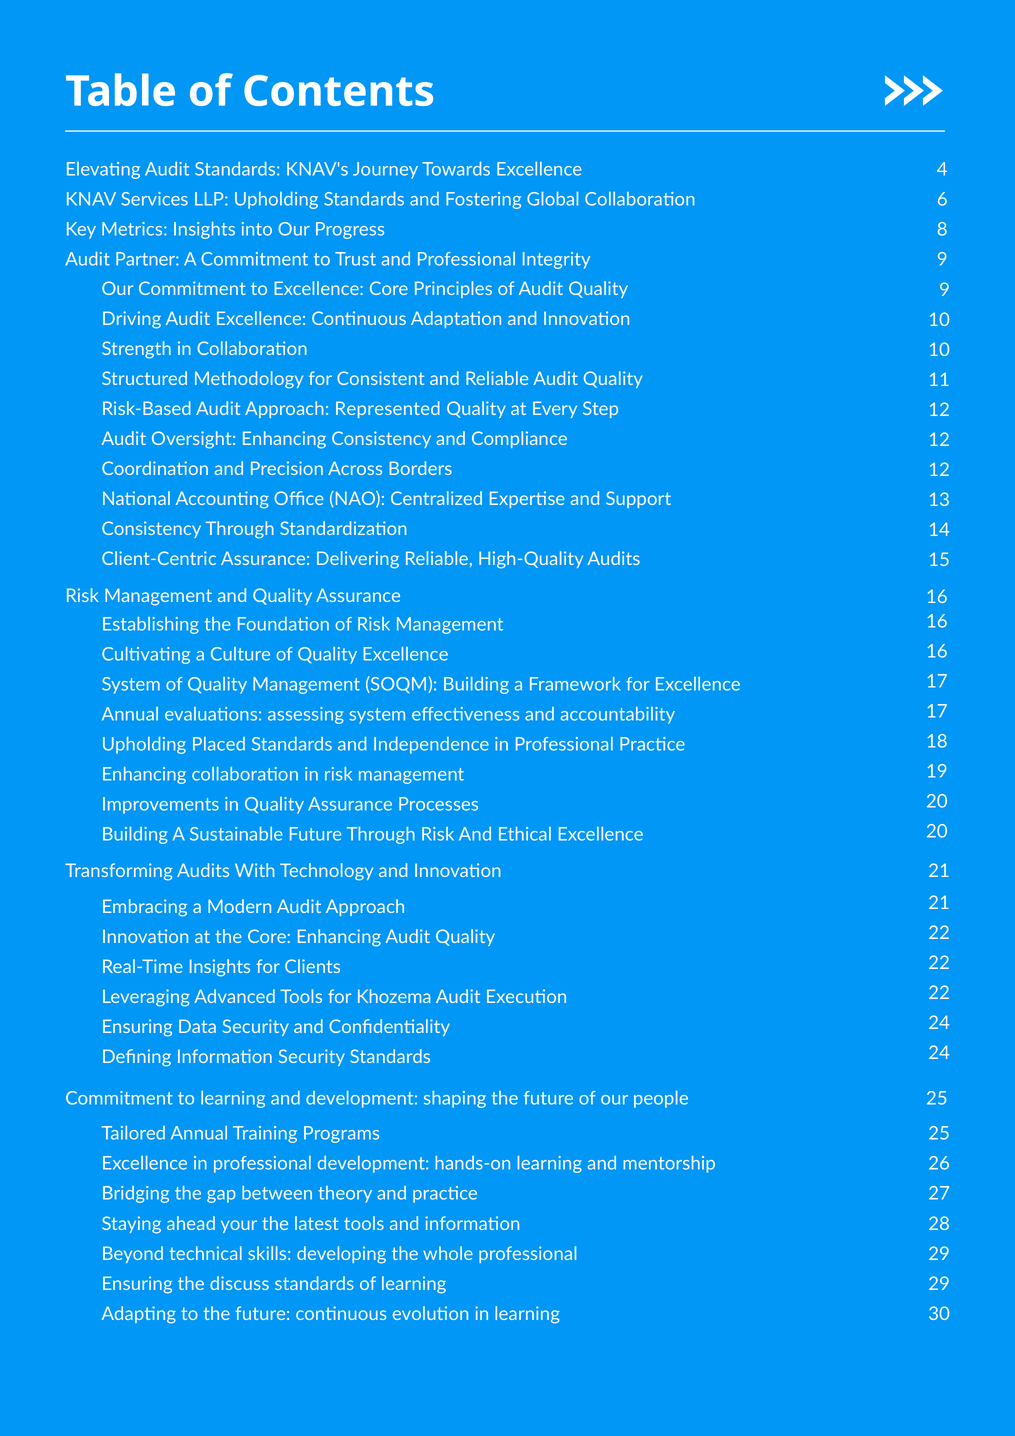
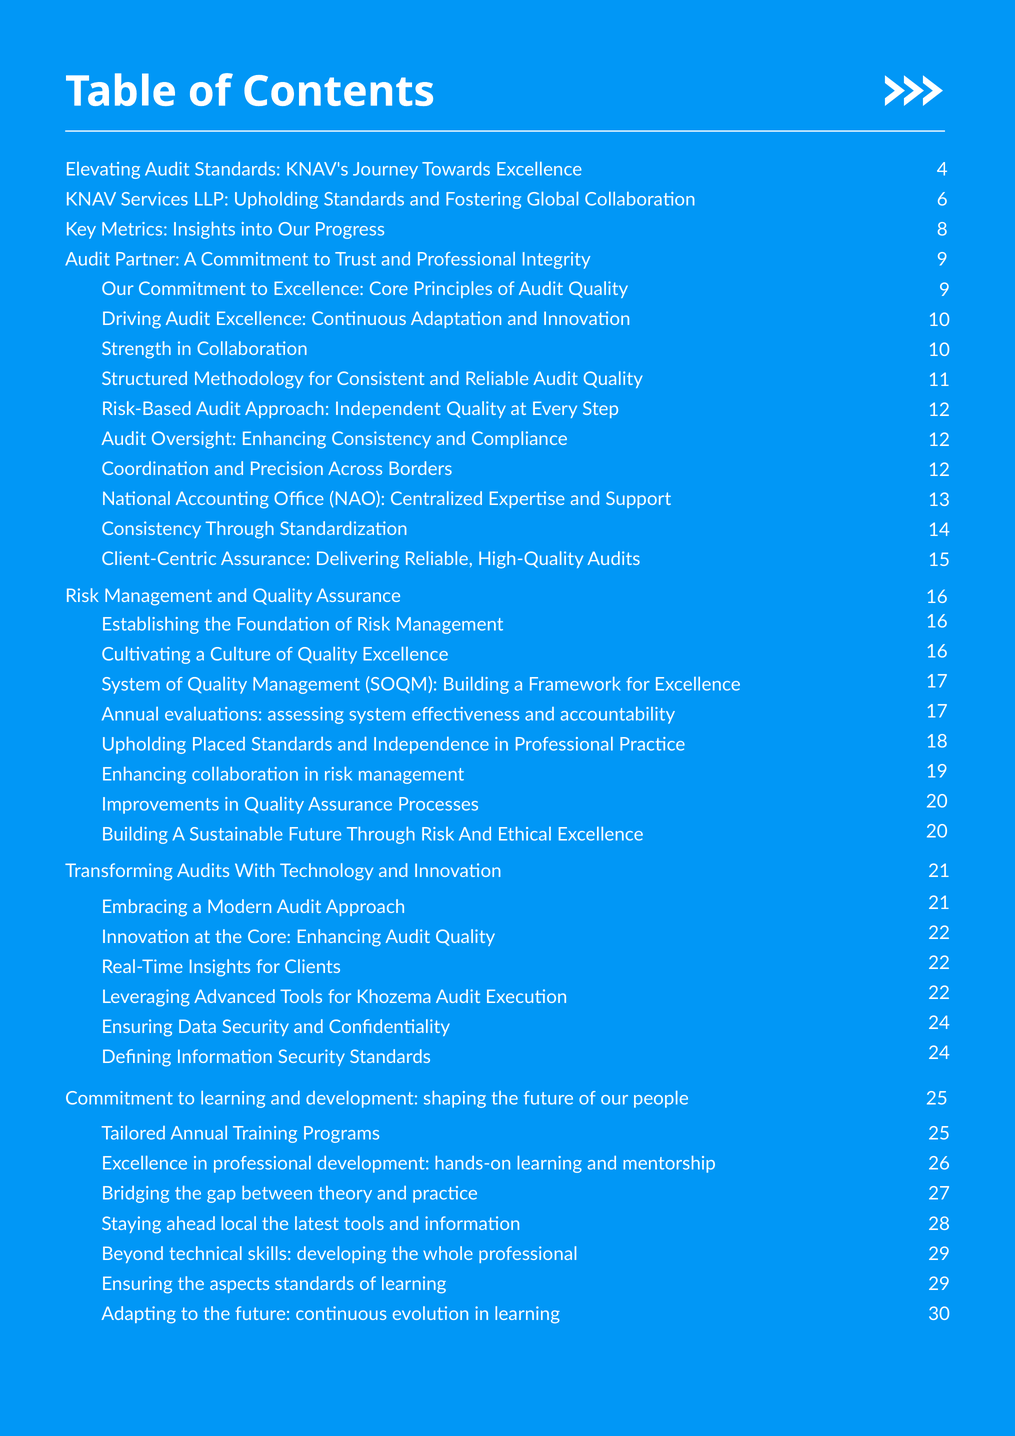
Represented: Represented -> Independent
your: your -> local
discuss: discuss -> aspects
